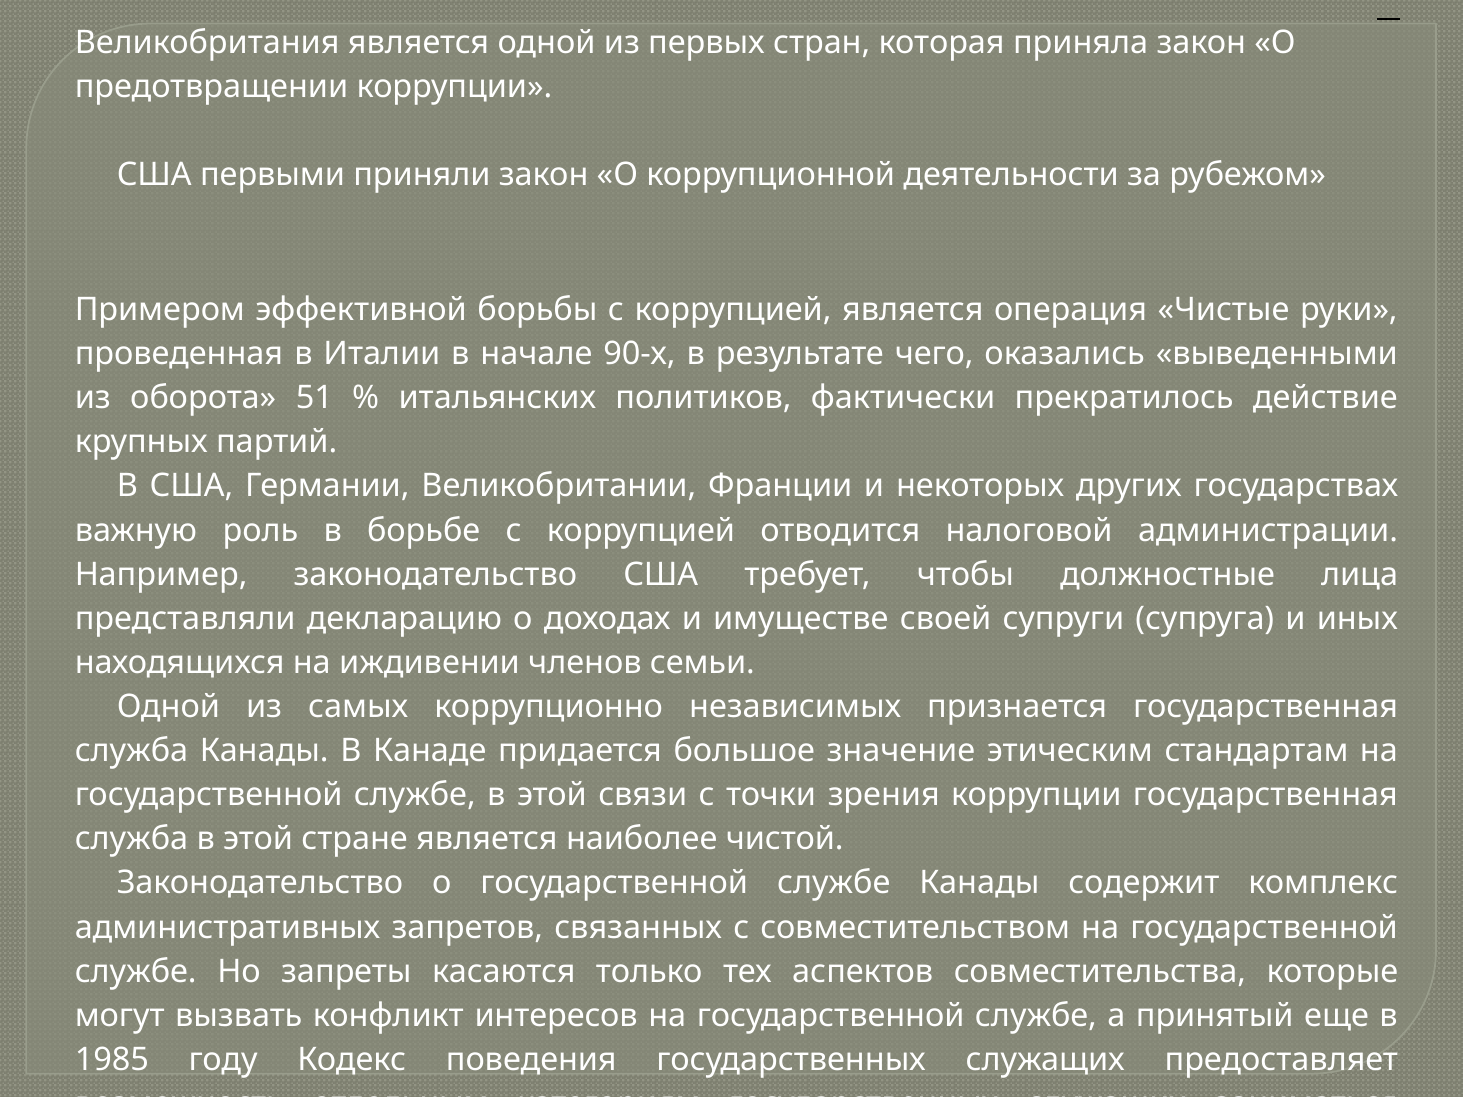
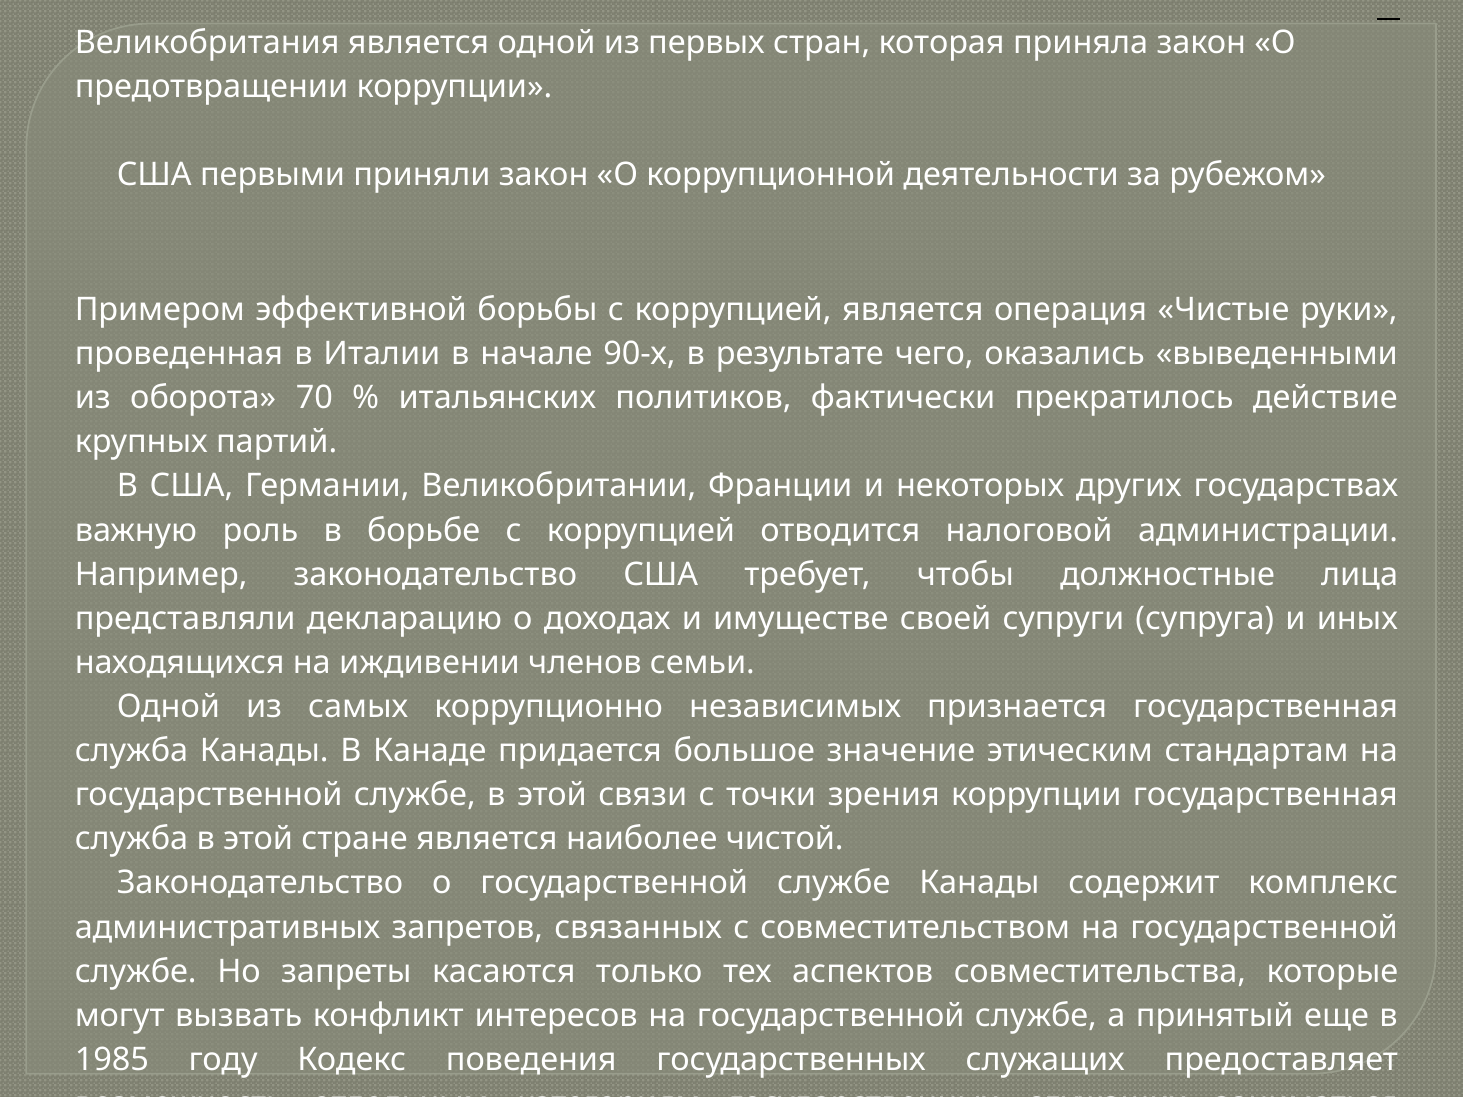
51: 51 -> 70
